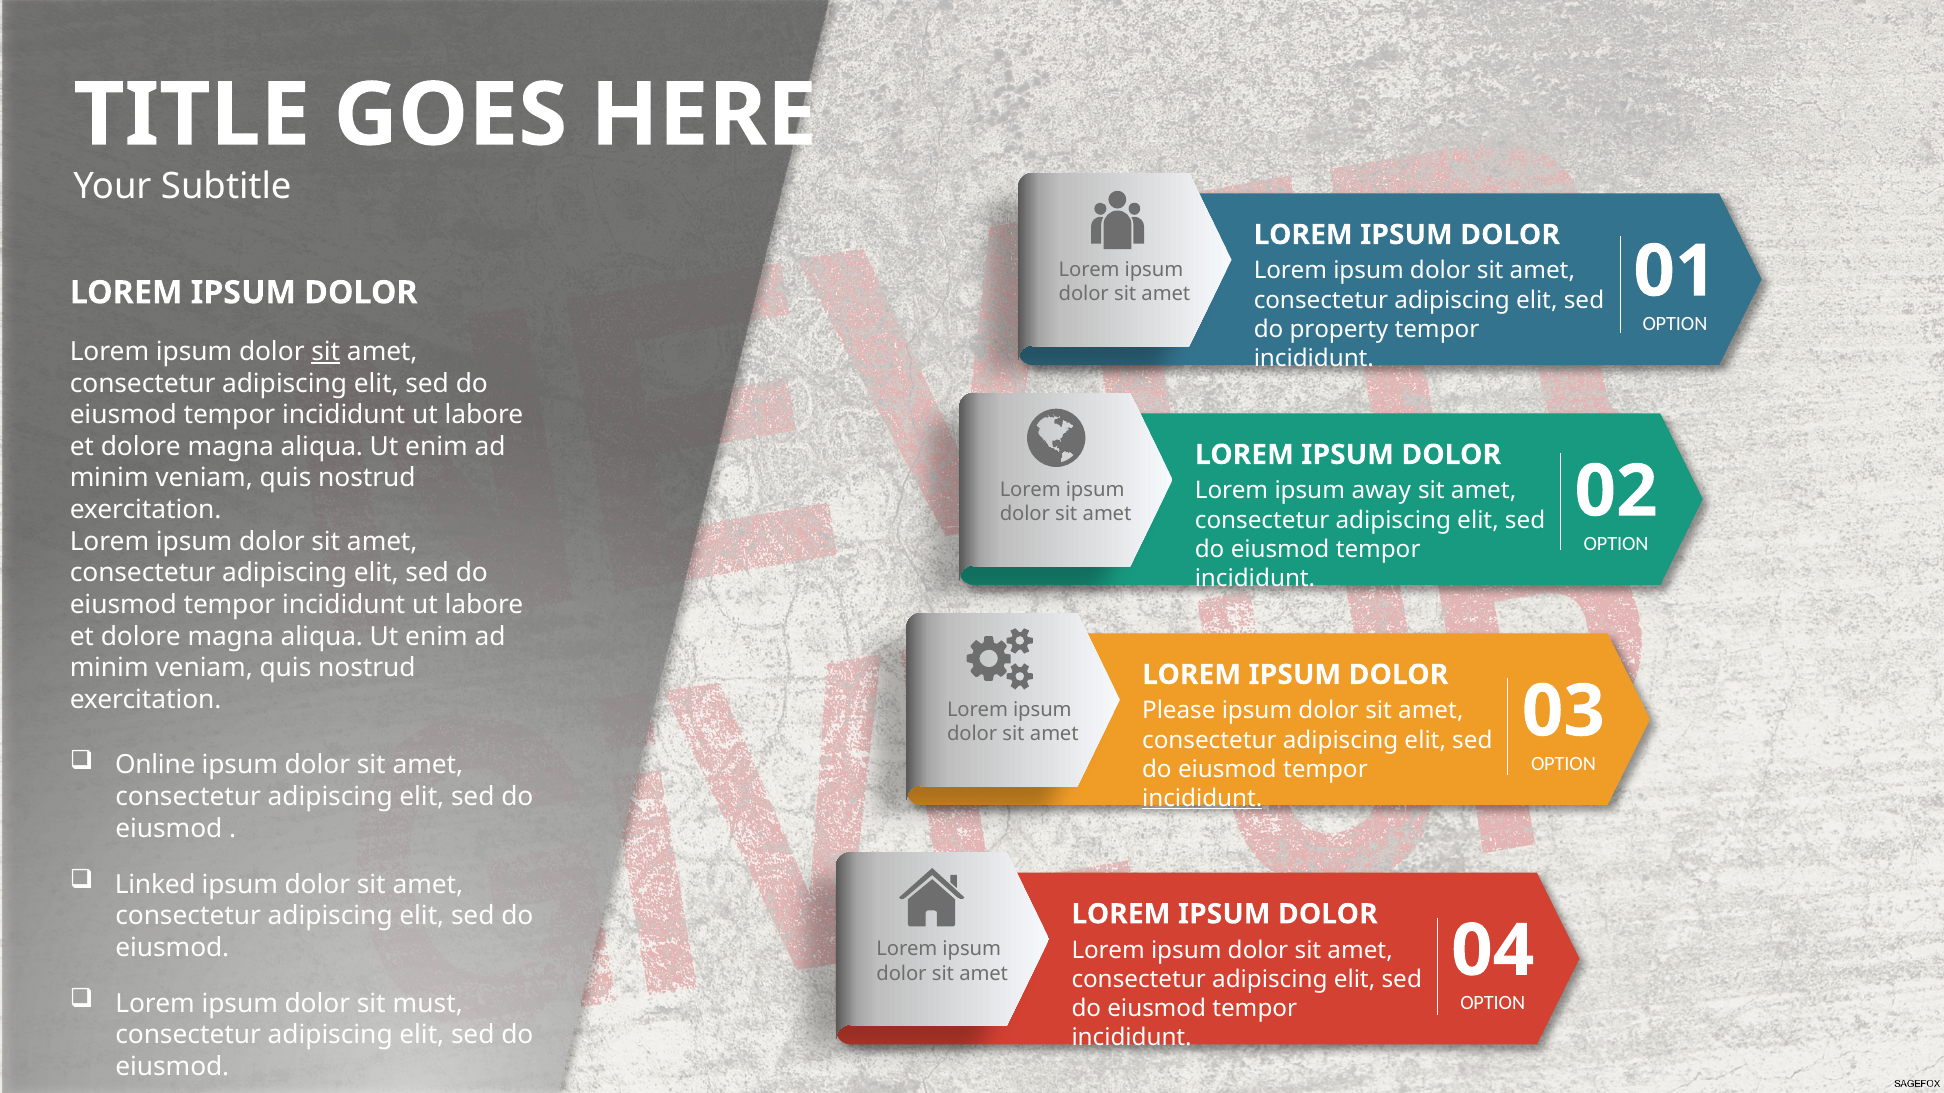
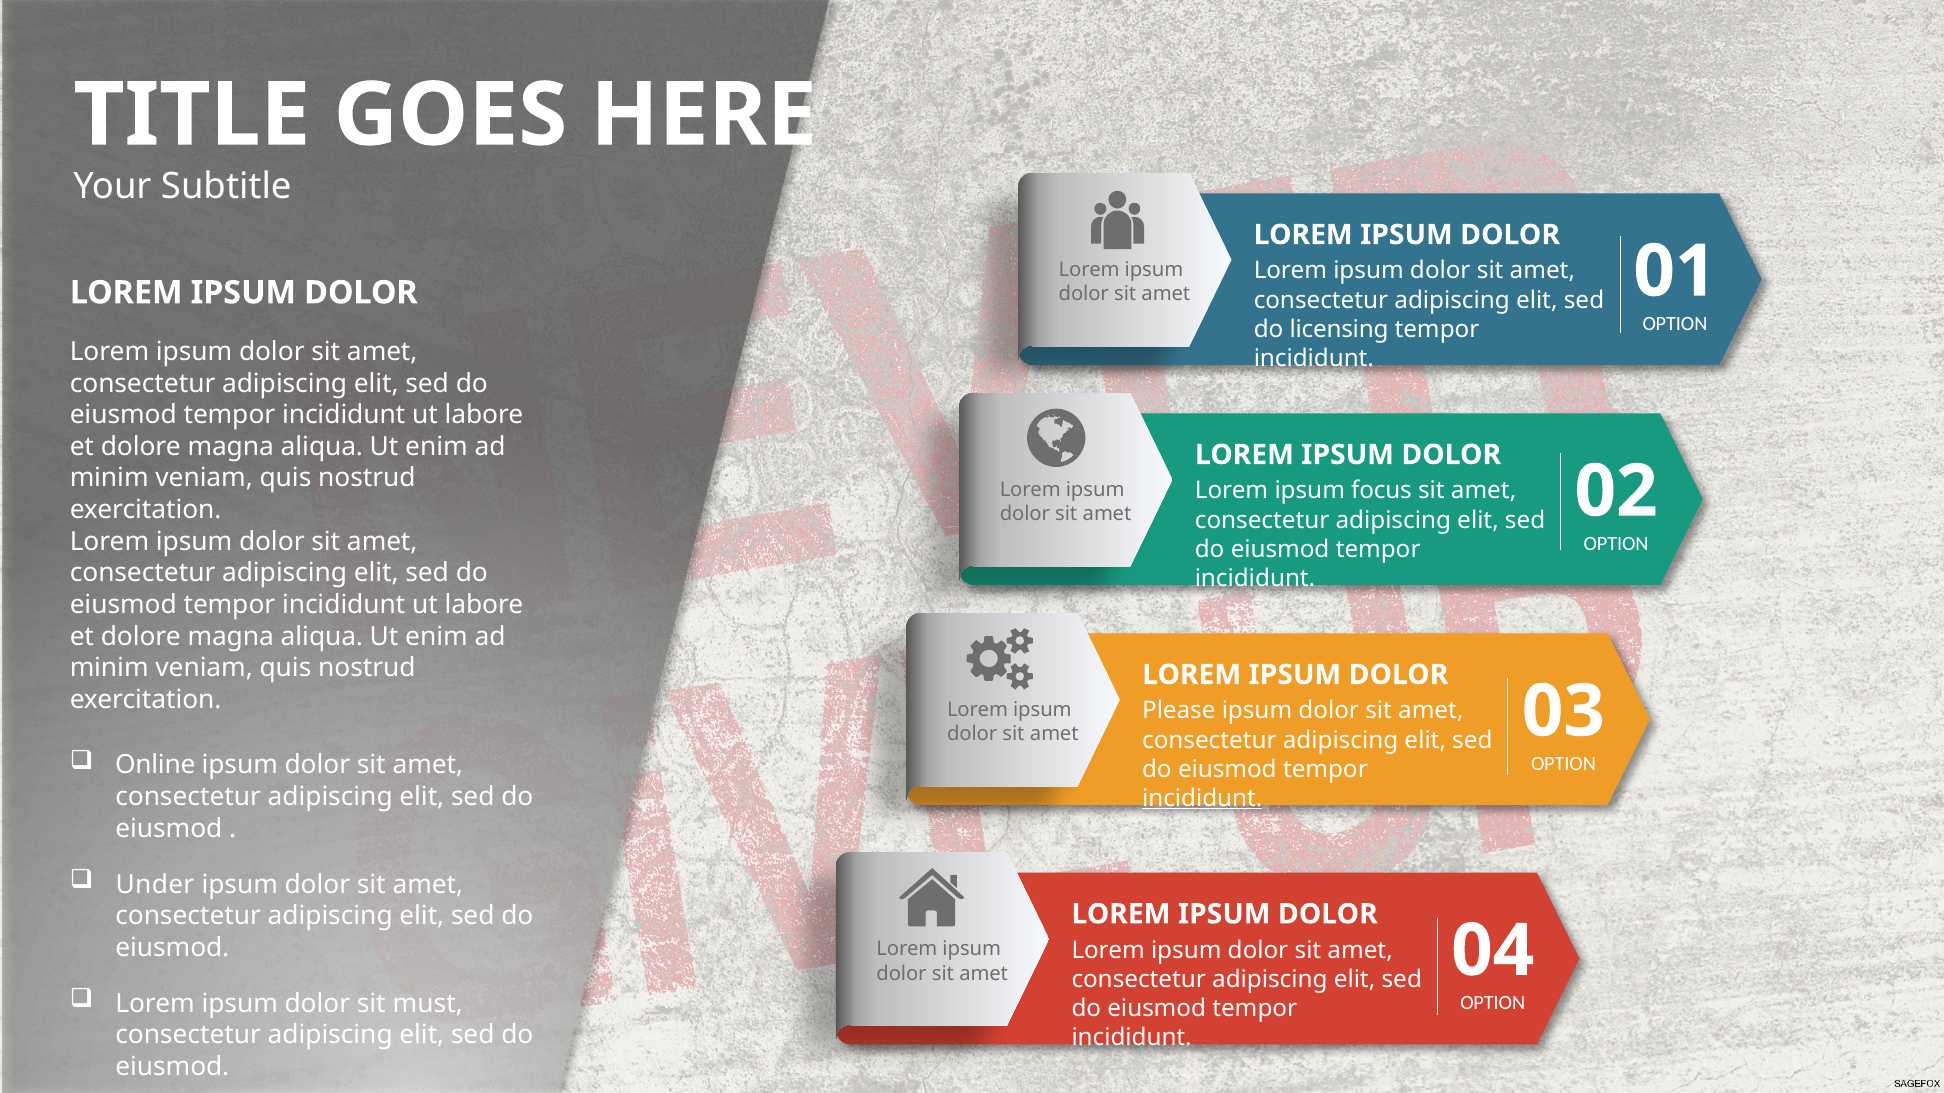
property: property -> licensing
sit at (326, 352) underline: present -> none
away: away -> focus
Linked: Linked -> Under
